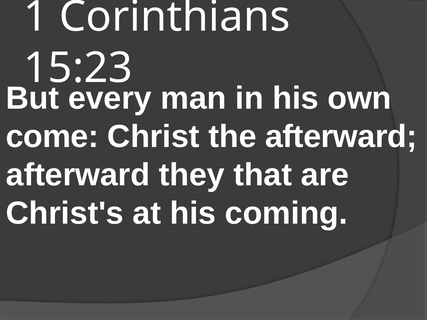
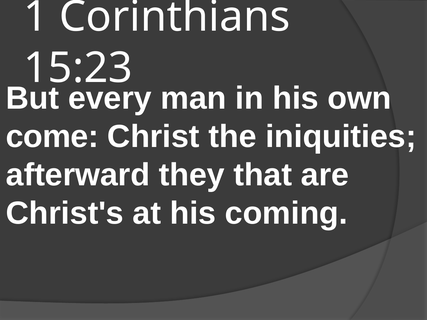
the afterward: afterward -> iniquities
